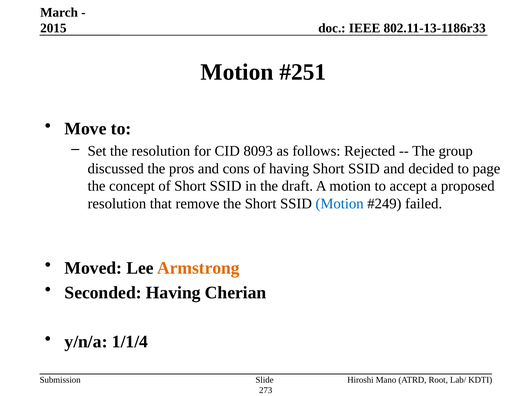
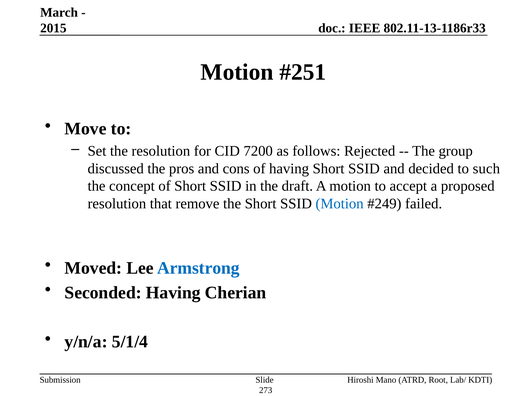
8093: 8093 -> 7200
page: page -> such
Armstrong colour: orange -> blue
1/1/4: 1/1/4 -> 5/1/4
